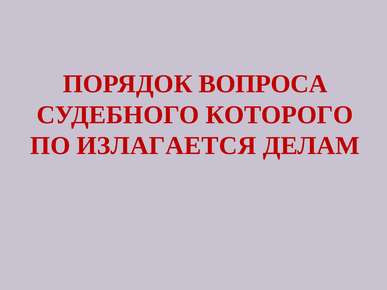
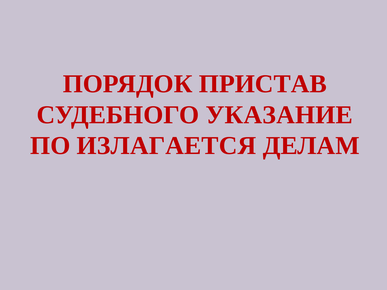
ВОПРОСА: ВОПРОСА -> ПРИСТАВ
КОТОРОГО: КОТОРОГО -> УКАЗАНИЕ
